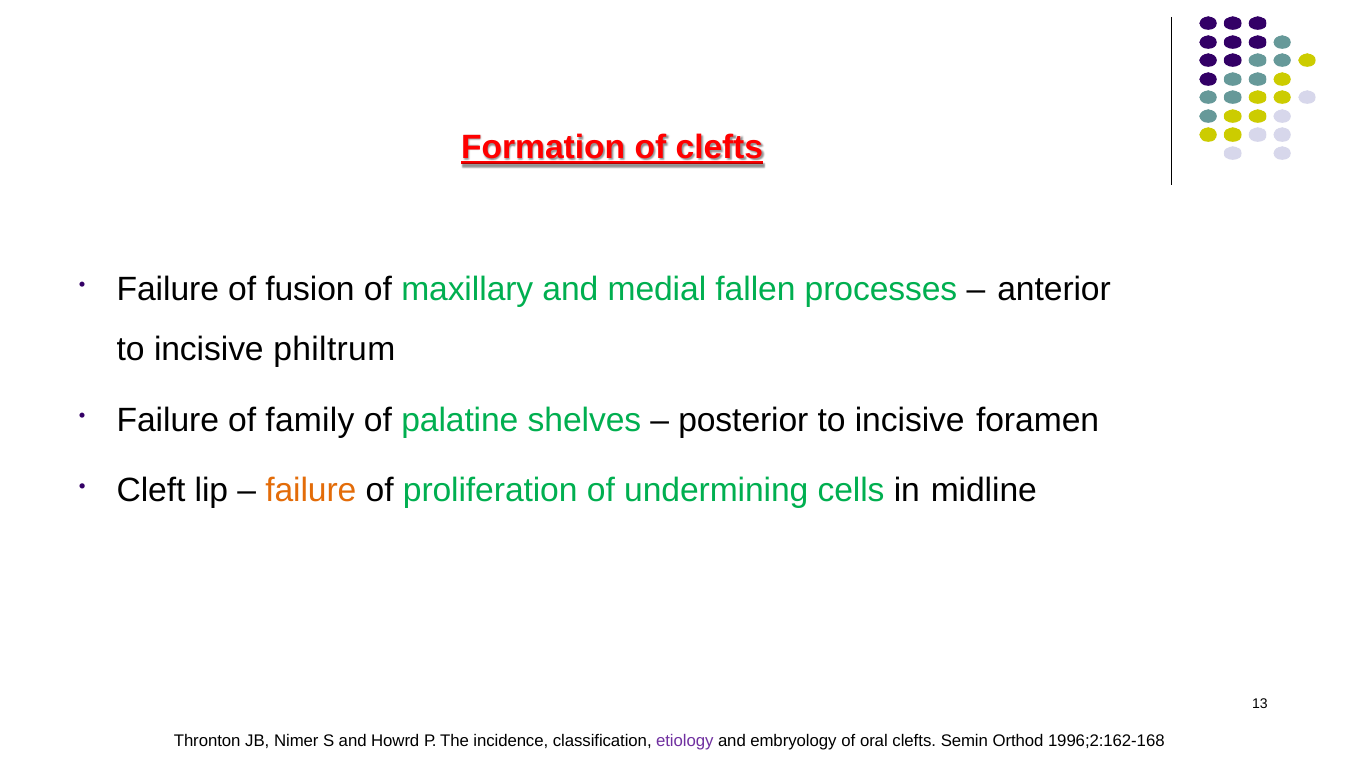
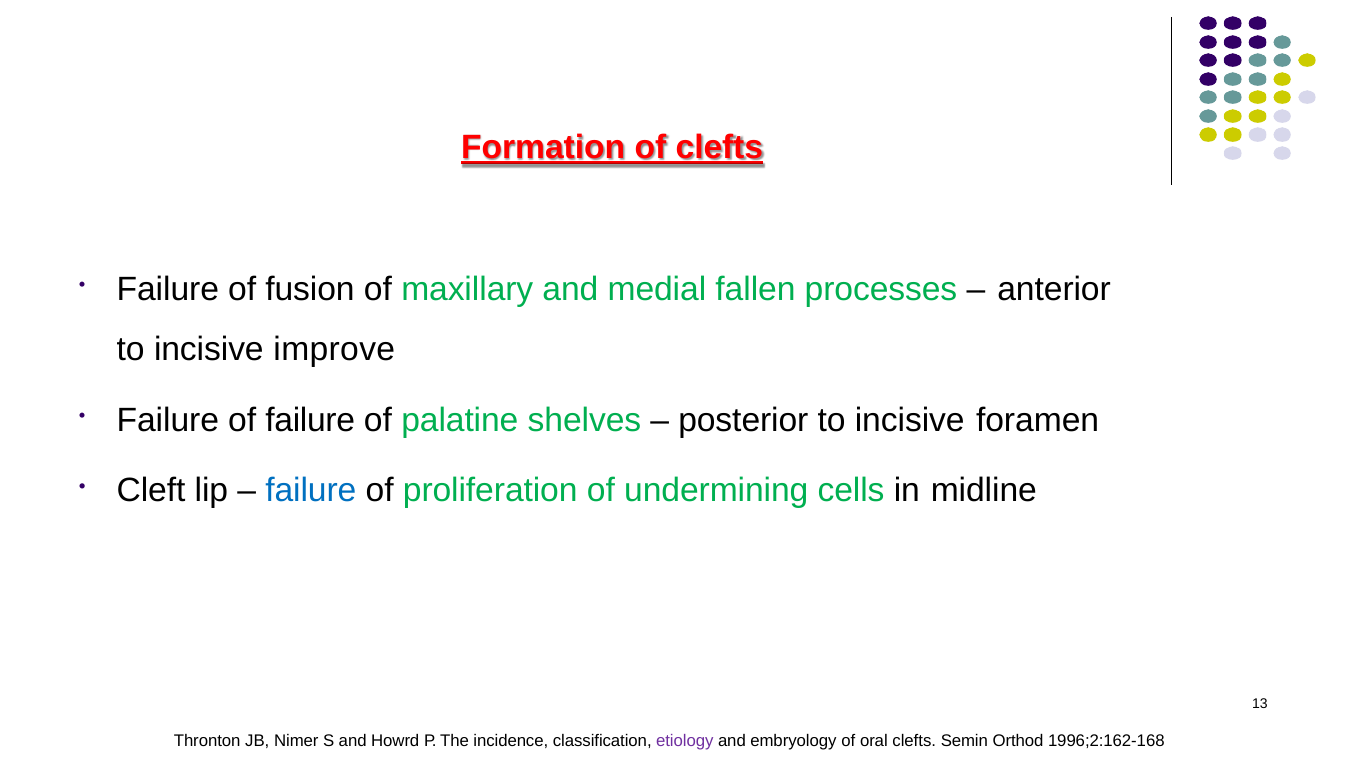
philtrum: philtrum -> improve
of family: family -> failure
failure at (311, 490) colour: orange -> blue
